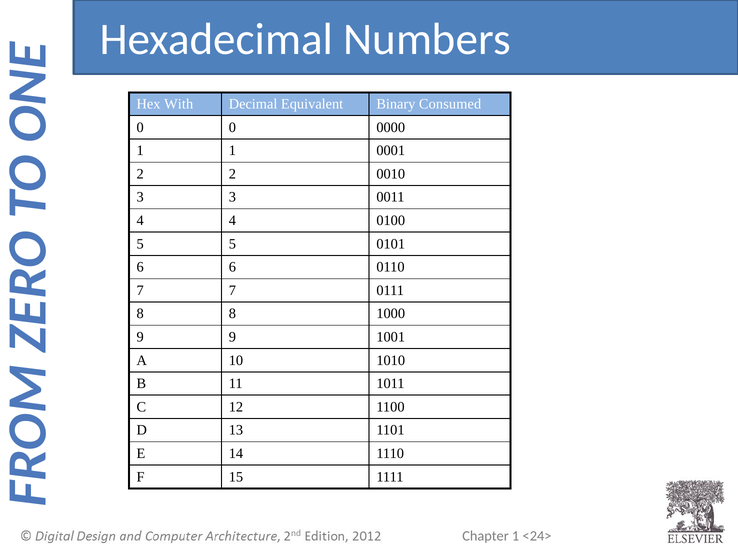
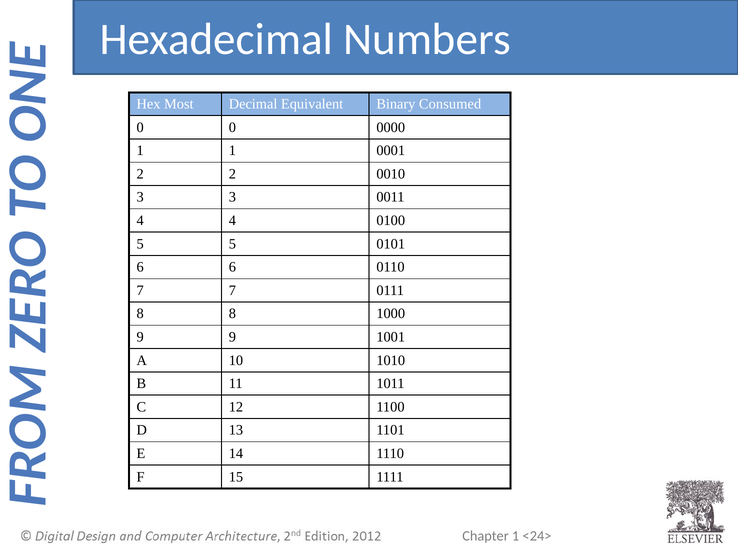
With: With -> Most
